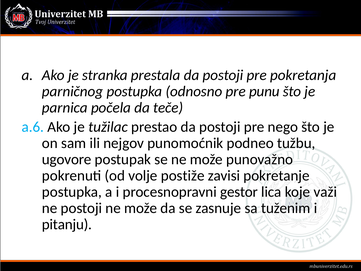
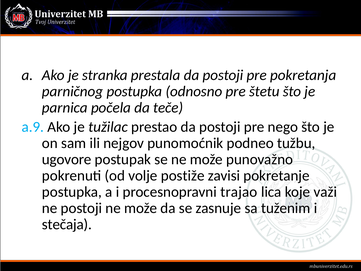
punu: punu -> štetu
a.6: a.6 -> a.9
gestor: gestor -> trajao
pitanju: pitanju -> stečaja
